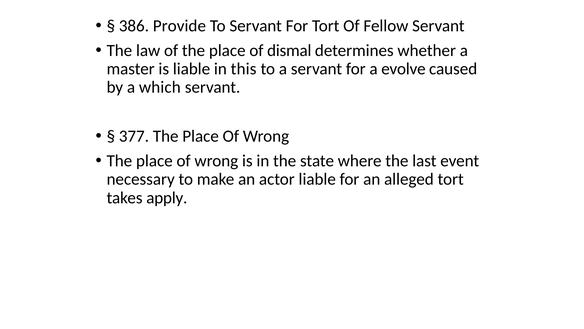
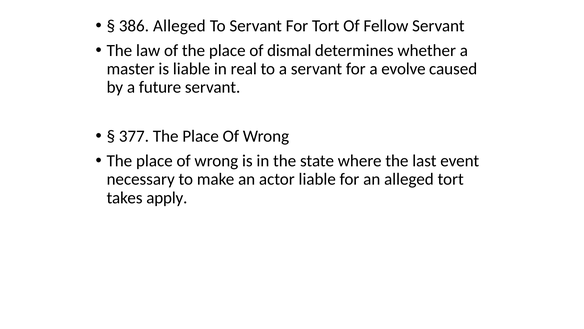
386 Provide: Provide -> Alleged
this: this -> real
which: which -> future
